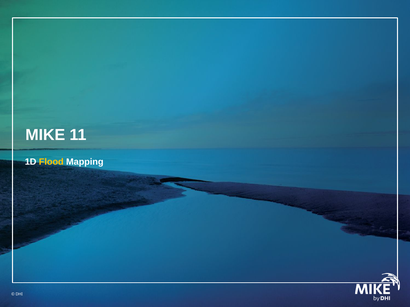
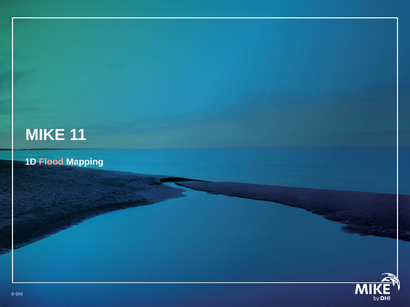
Flood colour: yellow -> pink
